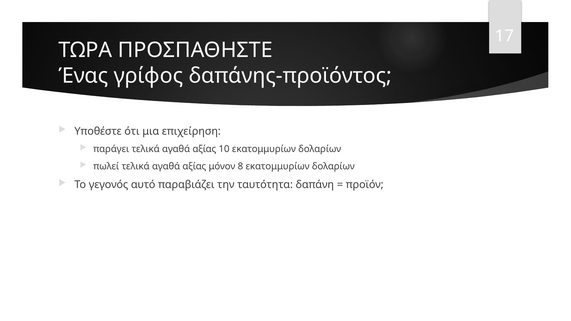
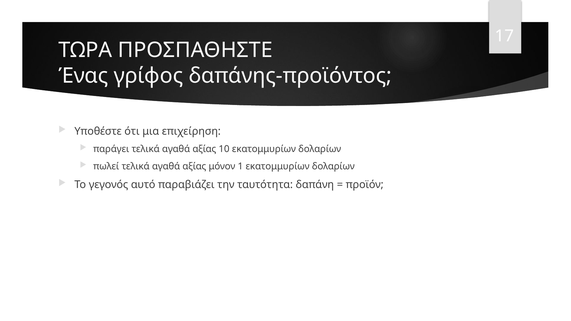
8: 8 -> 1
